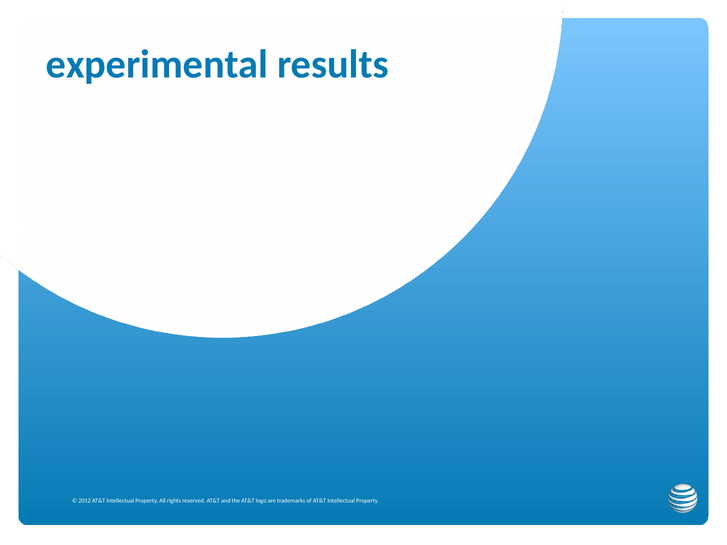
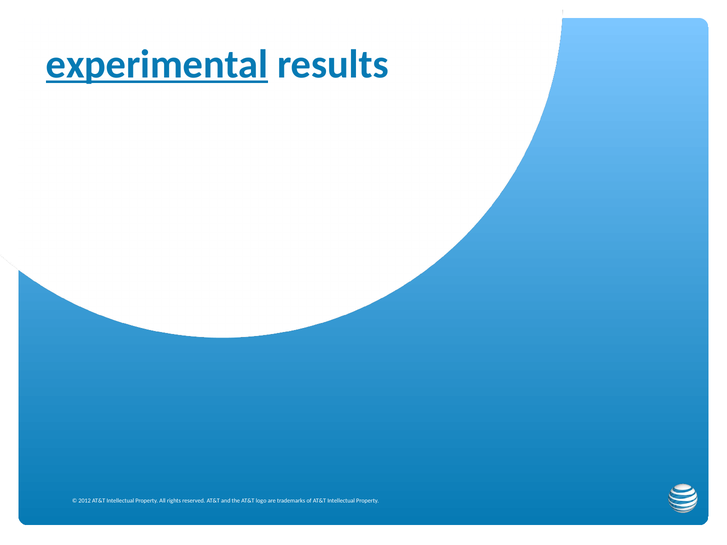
experimental underline: none -> present
